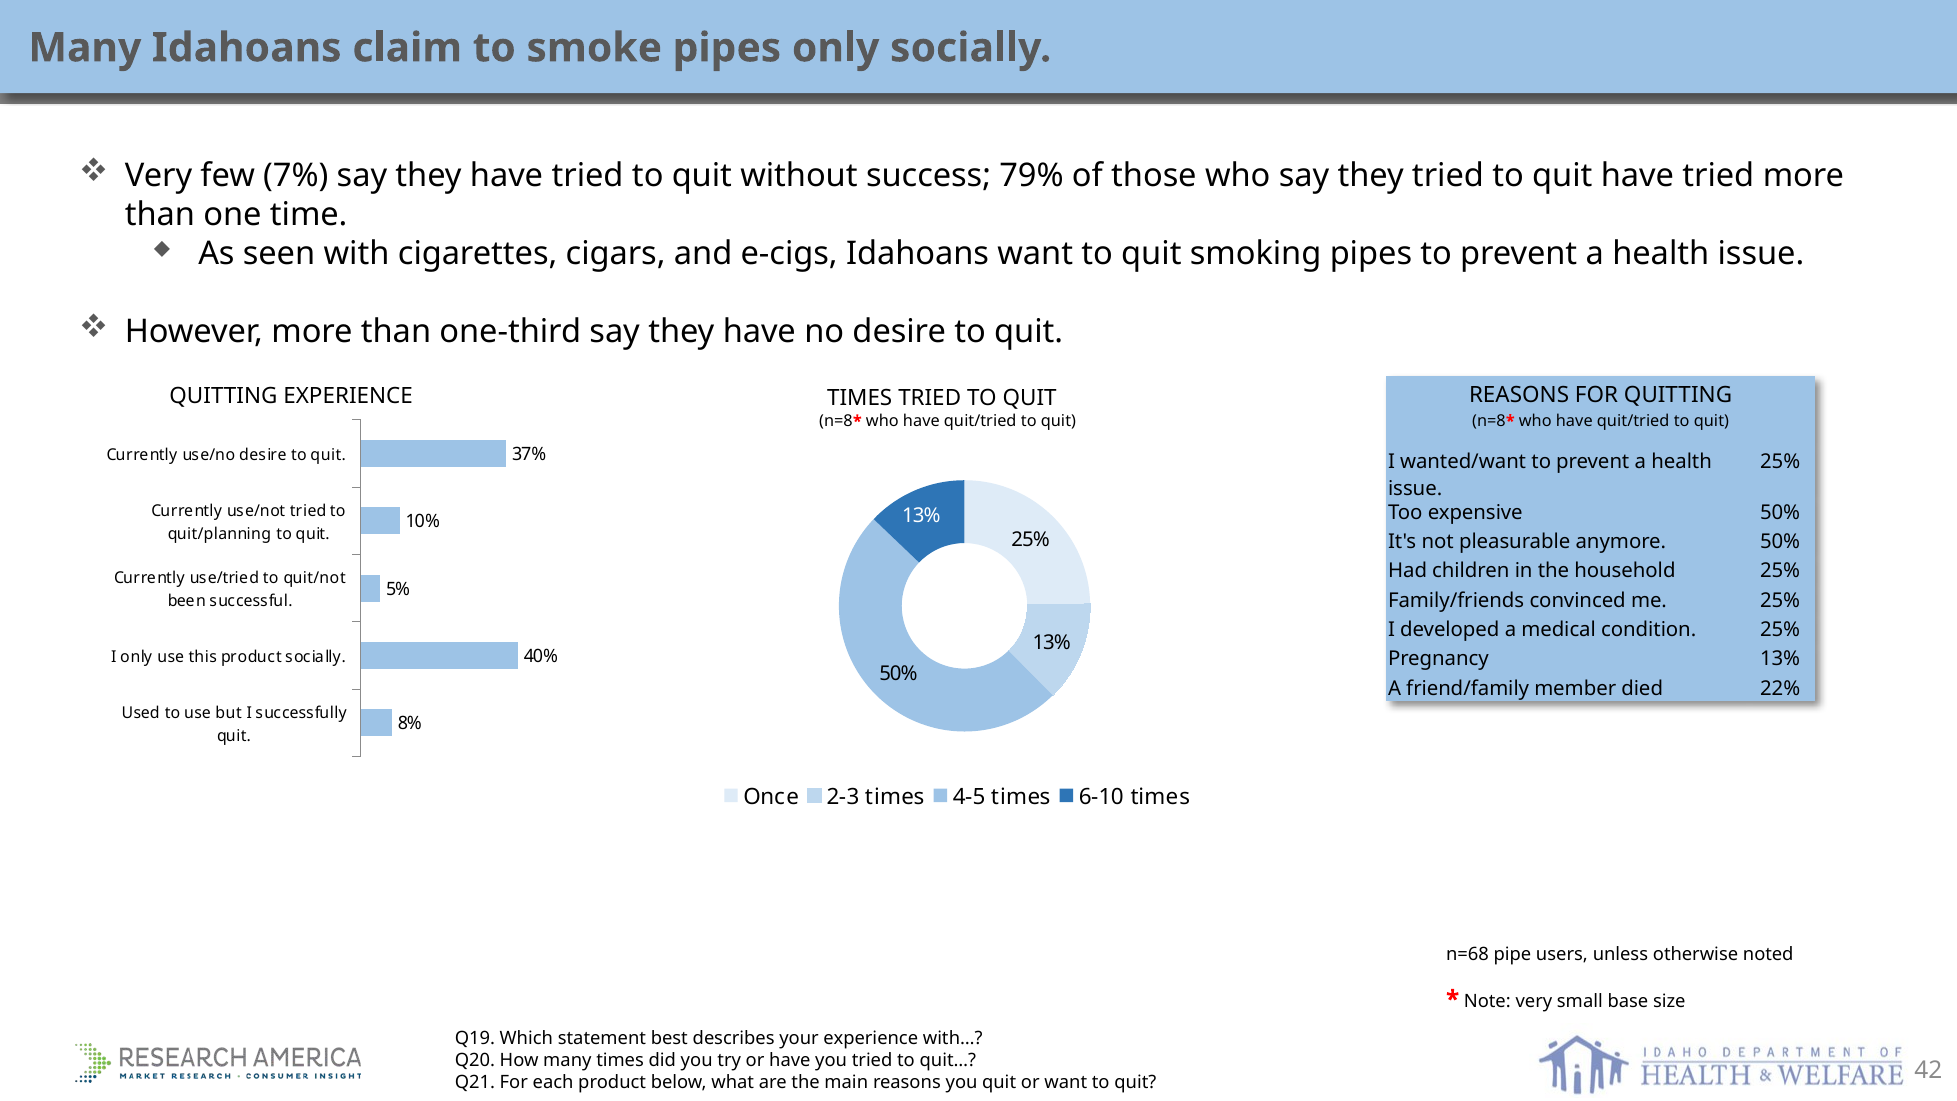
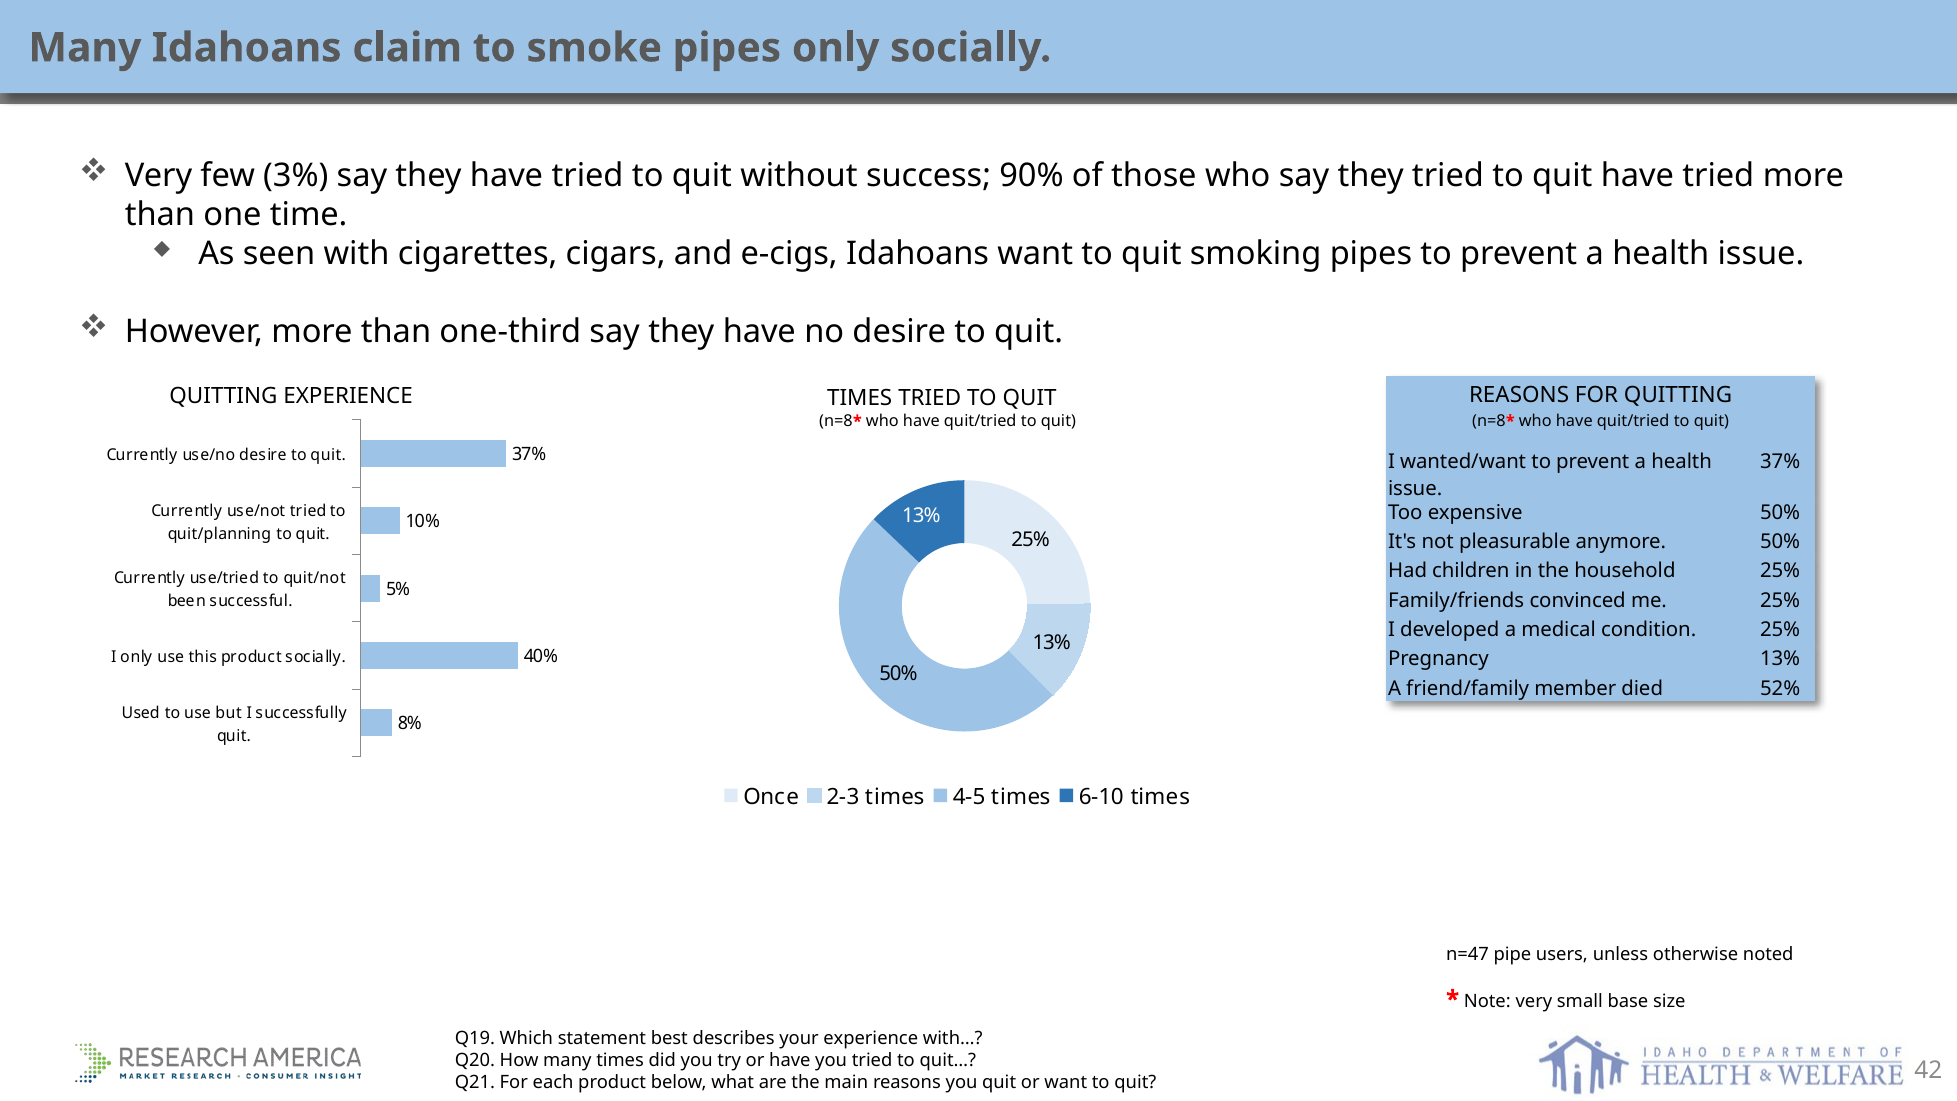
7%: 7% -> 3%
79%: 79% -> 90%
25% at (1780, 461): 25% -> 37%
22%: 22% -> 52%
n=68: n=68 -> n=47
